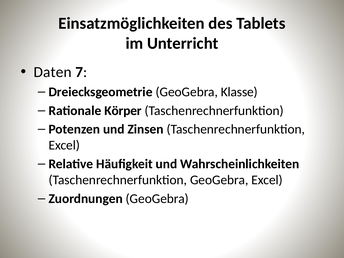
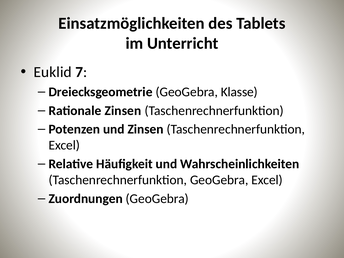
Daten: Daten -> Euklid
Rationale Körper: Körper -> Zinsen
